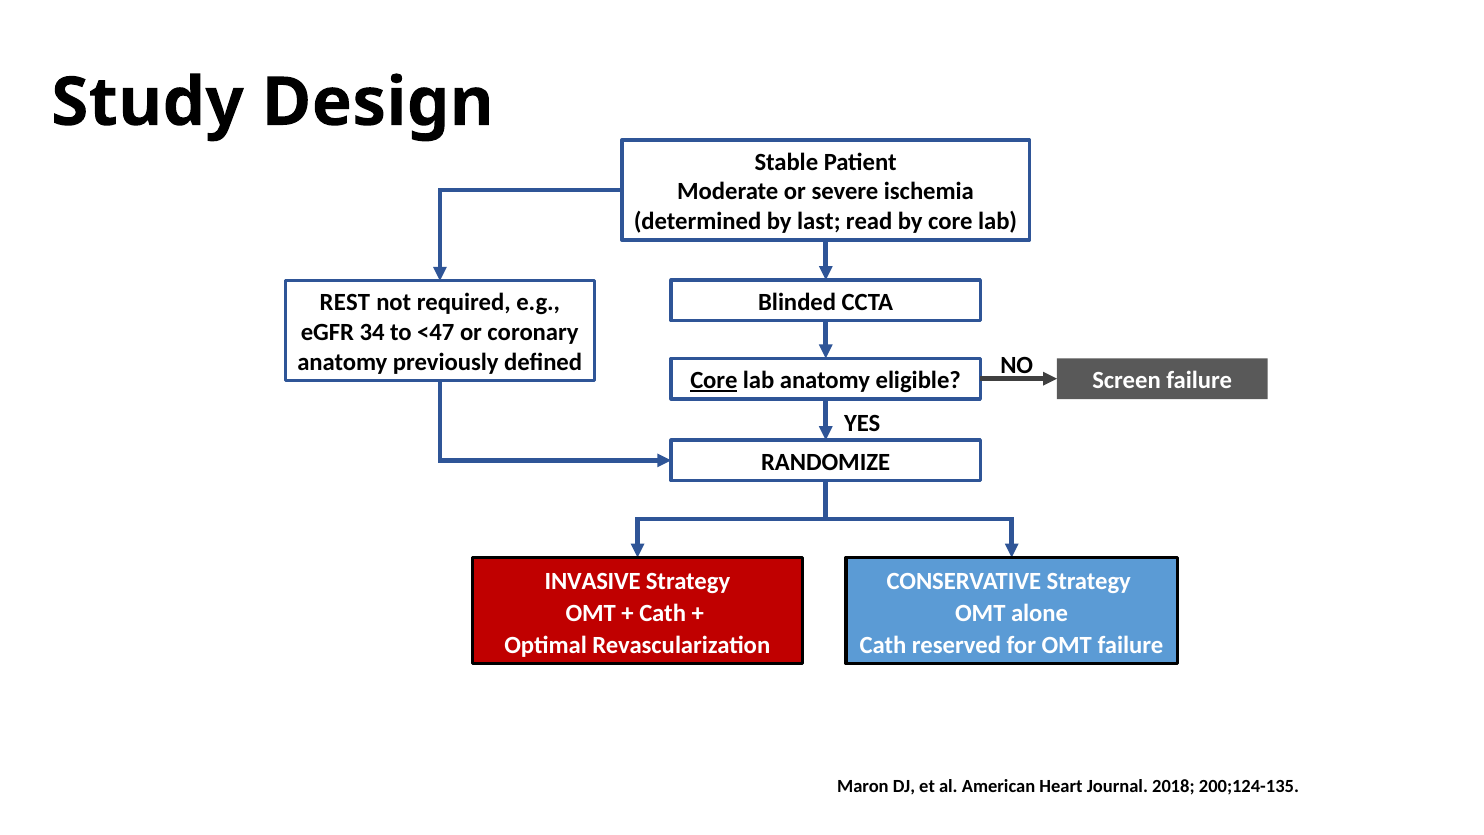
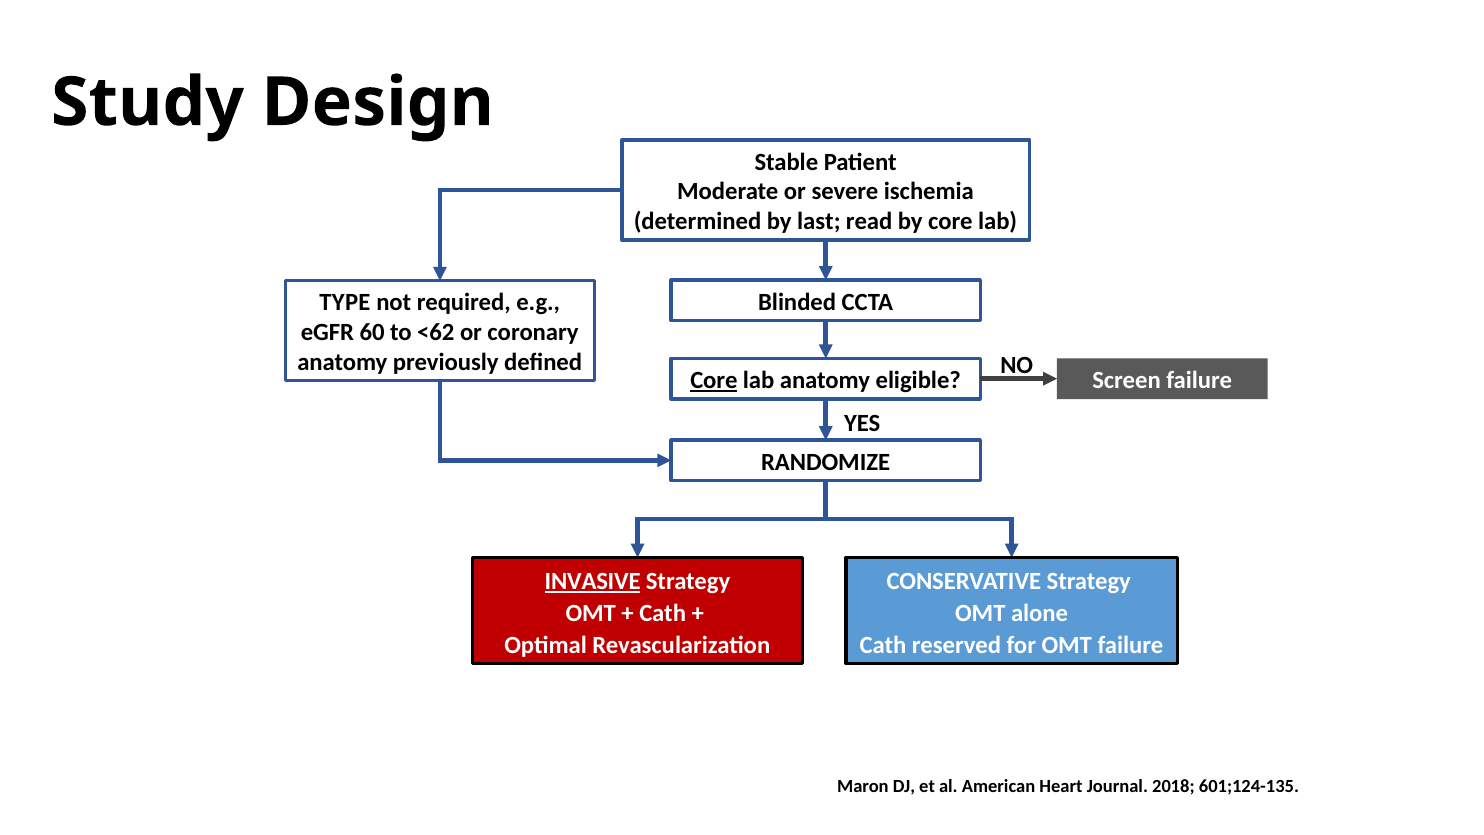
REST: REST -> TYPE
34: 34 -> 60
<47: <47 -> <62
INVASIVE underline: none -> present
200;124-135: 200;124-135 -> 601;124-135
